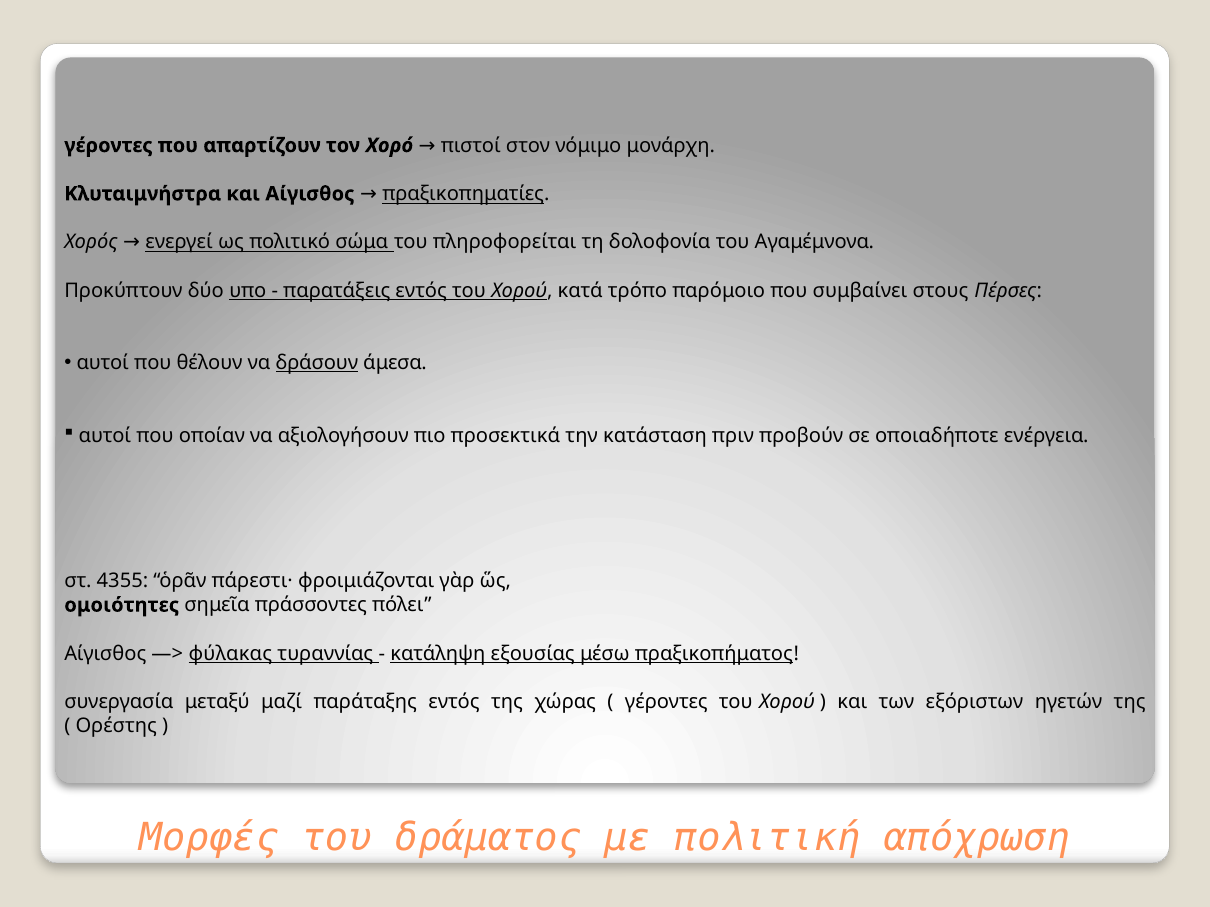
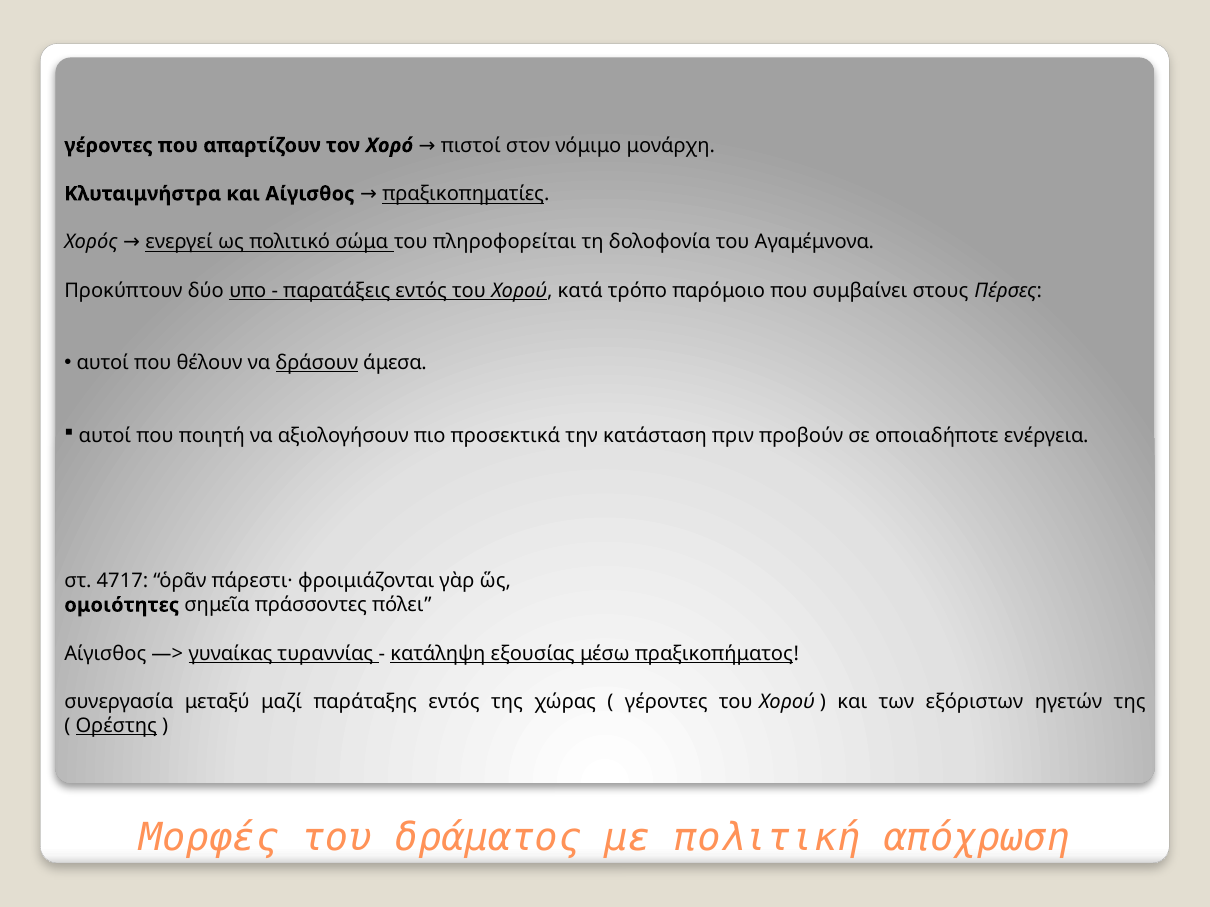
οποίαν: οποίαν -> ποιητή
4355: 4355 -> 4717
φύλακας: φύλακας -> γυναίκας
Ορέστης underline: none -> present
